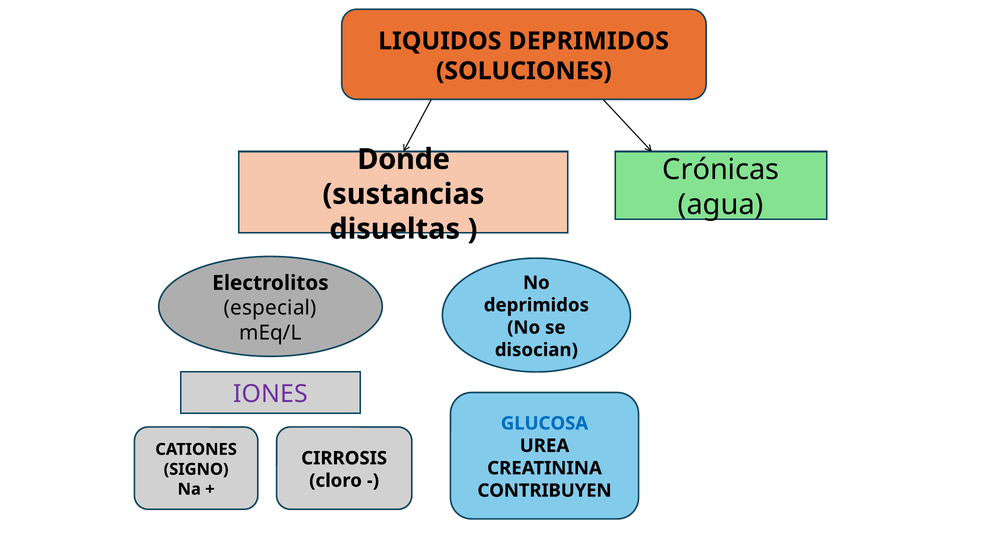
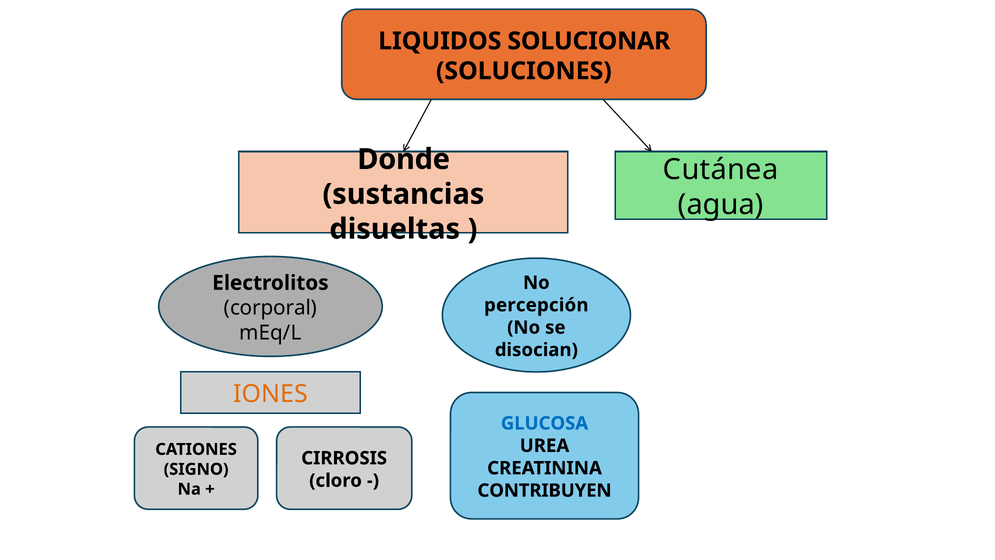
LIQUIDOS DEPRIMIDOS: DEPRIMIDOS -> SOLUCIONAR
Crónicas: Crónicas -> Cutánea
deprimidos at (536, 305): deprimidos -> percepción
especial: especial -> corporal
IONES colour: purple -> orange
